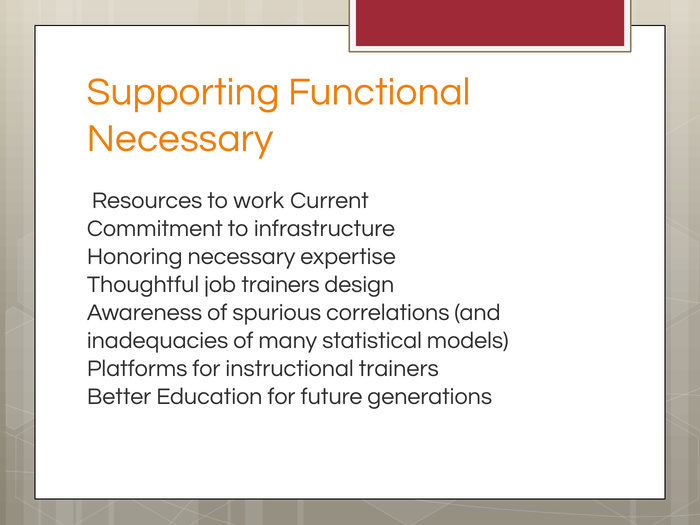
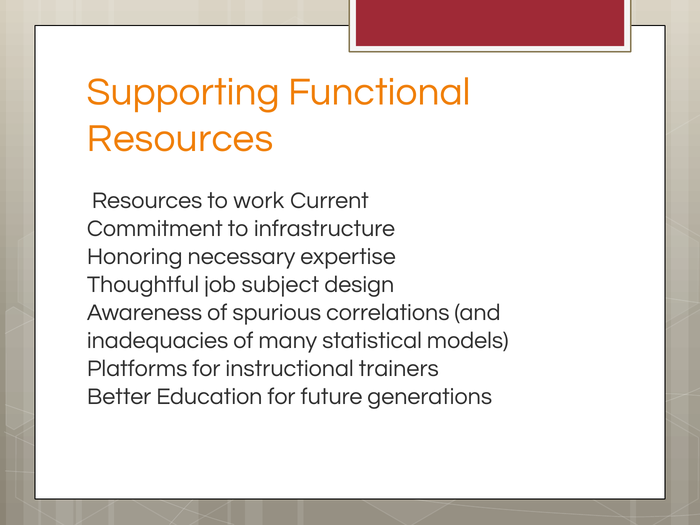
Necessary at (180, 139): Necessary -> Resources
job trainers: trainers -> subject
